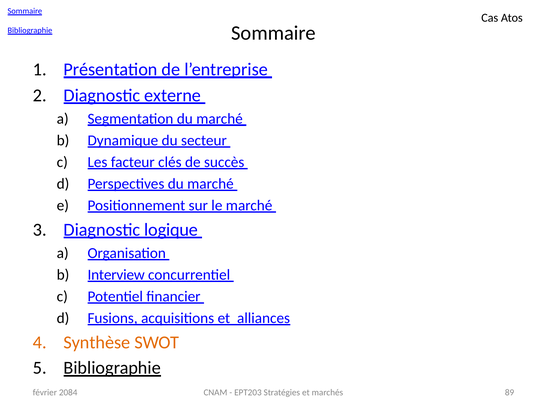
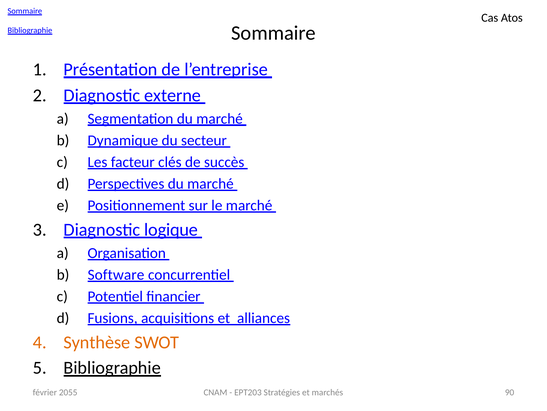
Interview: Interview -> Software
89: 89 -> 90
2084: 2084 -> 2055
